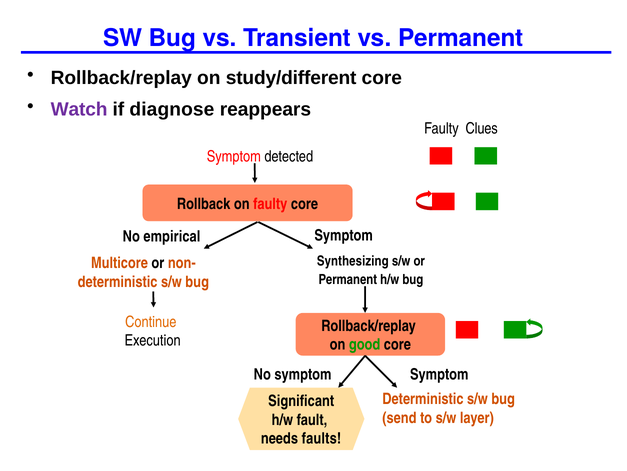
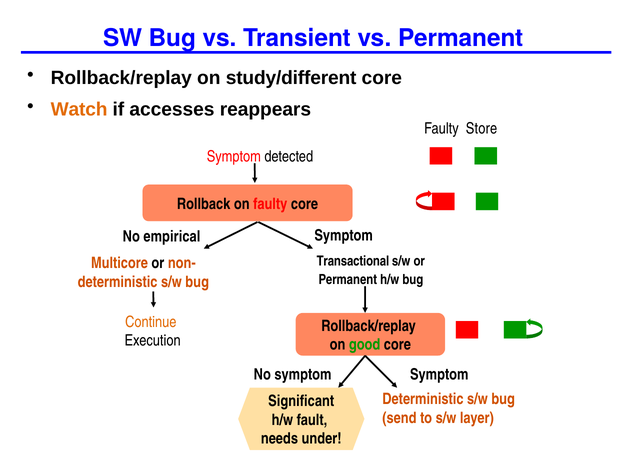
Watch colour: purple -> orange
diagnose: diagnose -> accesses
Clues: Clues -> Store
Synthesizing: Synthesizing -> Transactional
faults: faults -> under
